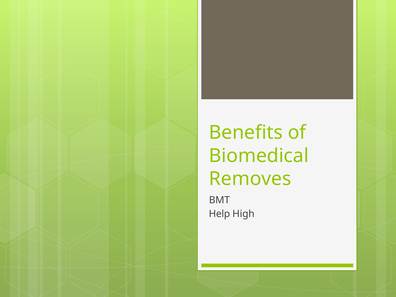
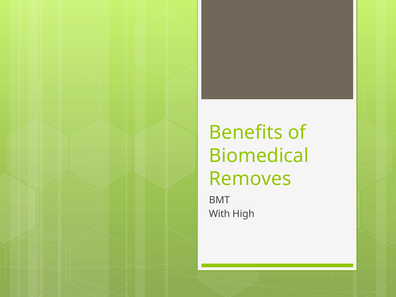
Help: Help -> With
